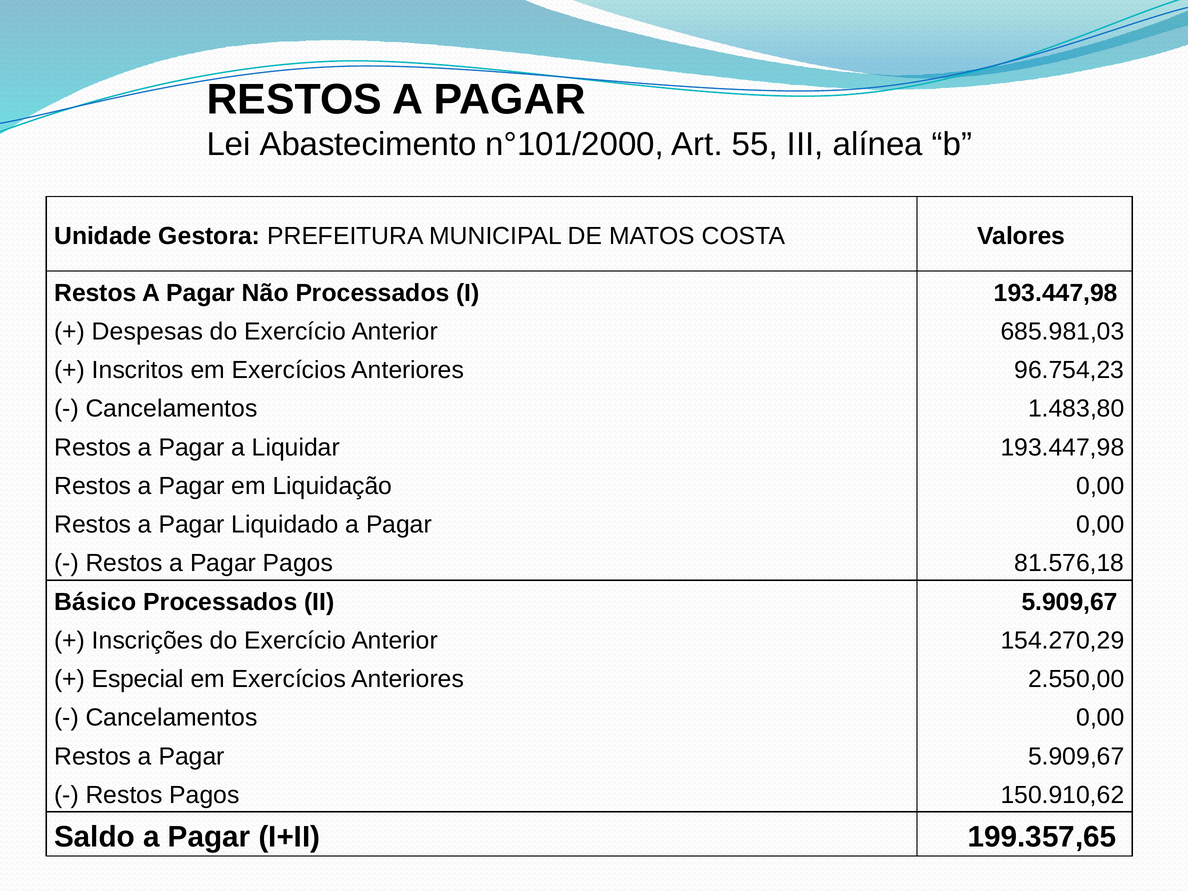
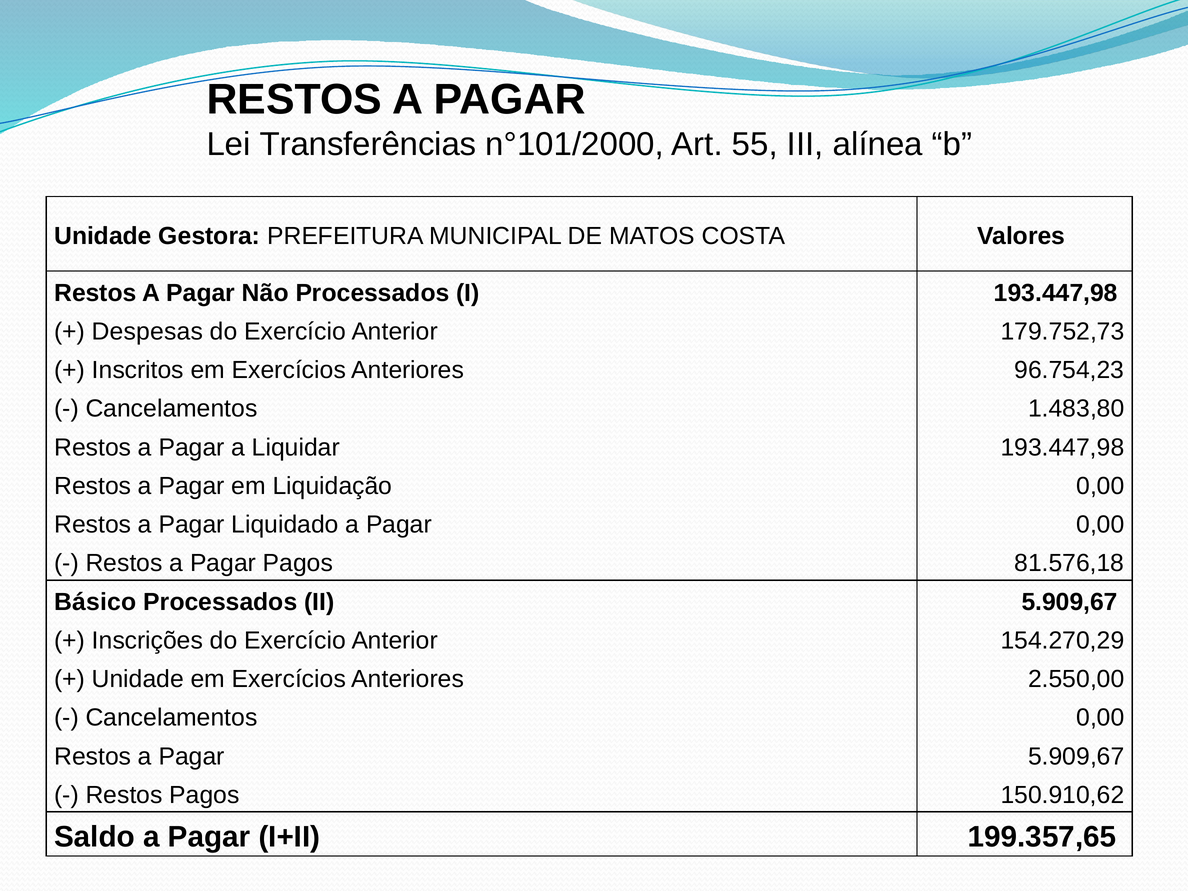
Abastecimento: Abastecimento -> Transferências
685.981,03: 685.981,03 -> 179.752,73
Especial at (138, 679): Especial -> Unidade
